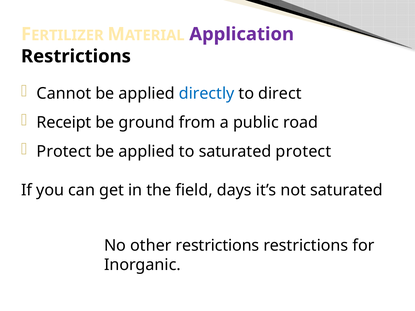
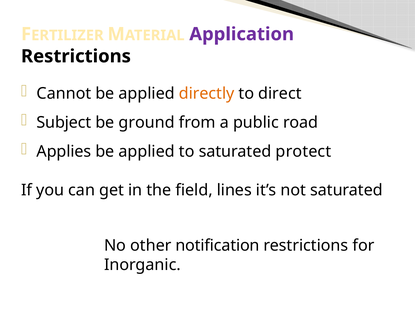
directly colour: blue -> orange
Receipt: Receipt -> Subject
Protect at (64, 152): Protect -> Applies
days: days -> lines
other restrictions: restrictions -> notification
